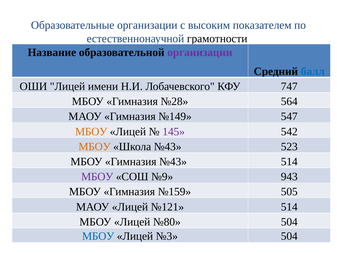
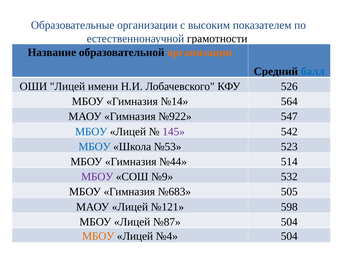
организации at (200, 52) colour: purple -> orange
747: 747 -> 526
№28: №28 -> №14
№149: №149 -> №922
МБОУ at (91, 131) colour: orange -> blue
МБОУ at (95, 146) colour: orange -> blue
Школа №43: №43 -> №53
Гимназия №43: №43 -> №44
943: 943 -> 532
№159: №159 -> №683
№121 514: 514 -> 598
№80: №80 -> №87
МБОУ at (98, 236) colour: blue -> orange
№3: №3 -> №4
